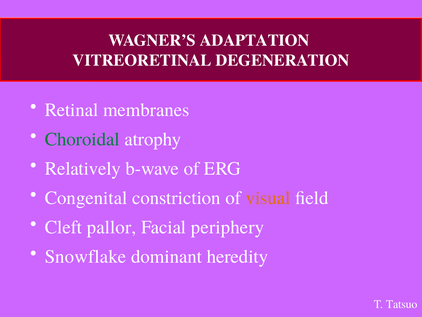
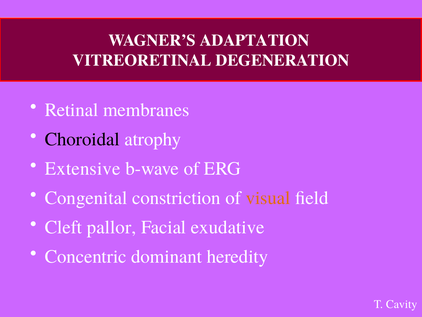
Choroidal colour: green -> black
Relatively: Relatively -> Extensive
periphery: periphery -> exudative
Snowflake: Snowflake -> Concentric
Tatsuo: Tatsuo -> Cavity
